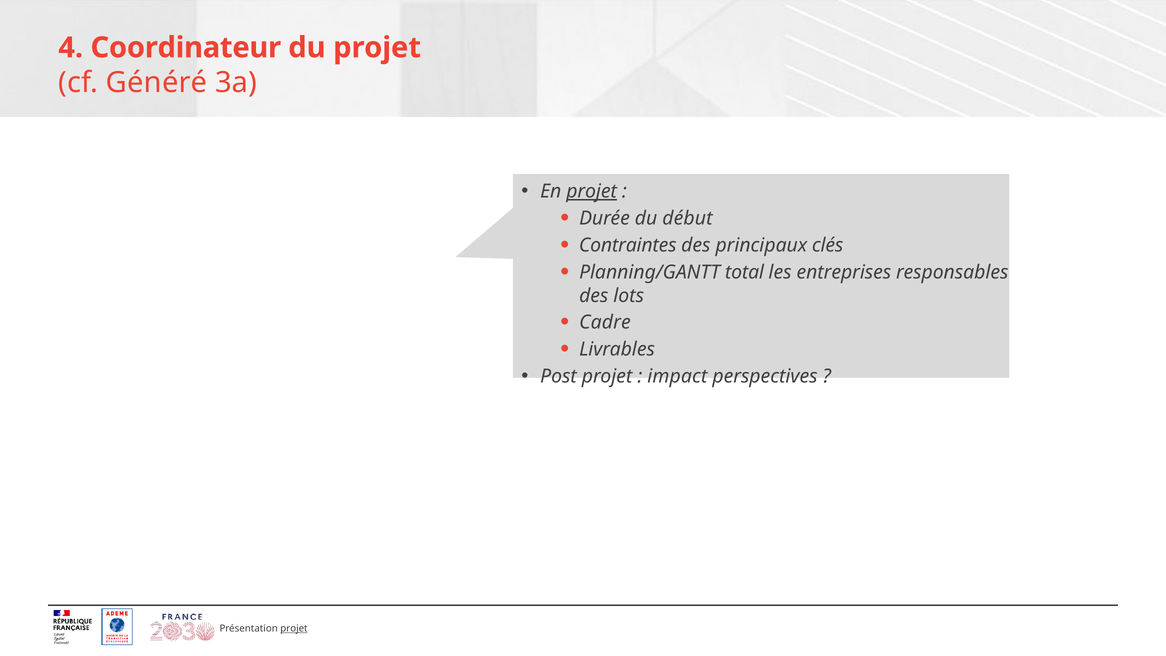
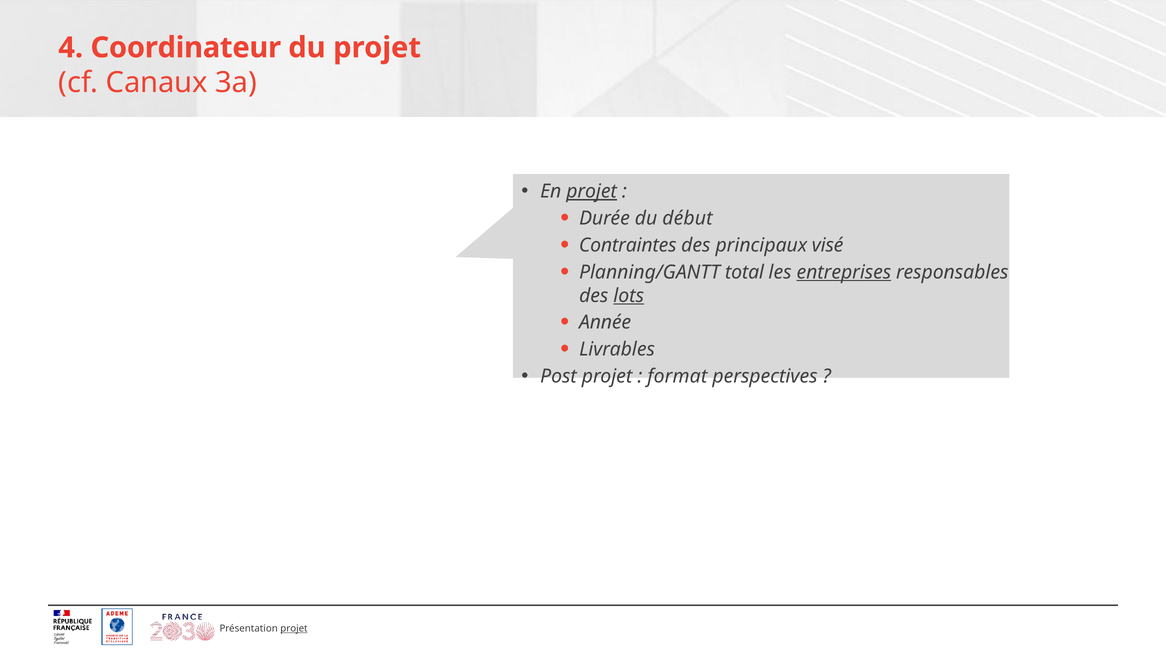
Généré: Généré -> Canaux
clés: clés -> visé
entreprises underline: none -> present
lots underline: none -> present
Cadre: Cadre -> Année
impact: impact -> format
